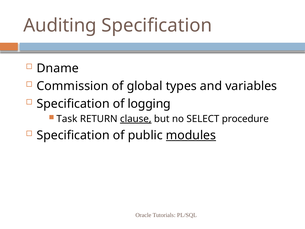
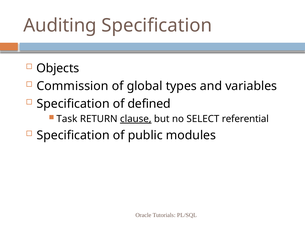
Dname: Dname -> Objects
logging: logging -> defined
procedure: procedure -> referential
modules underline: present -> none
